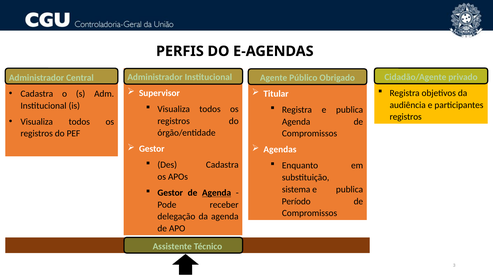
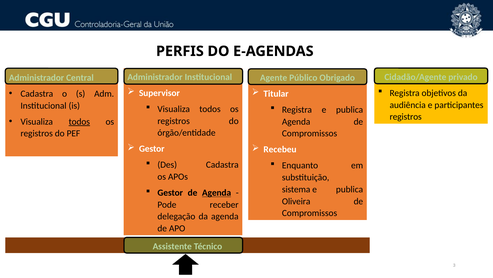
todos at (79, 121) underline: none -> present
Agendas: Agendas -> Recebeu
Período: Período -> Oliveira
